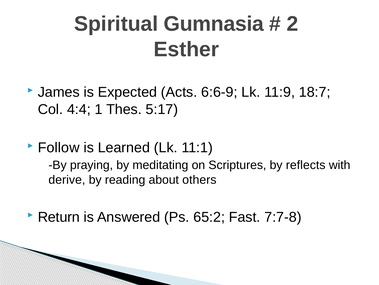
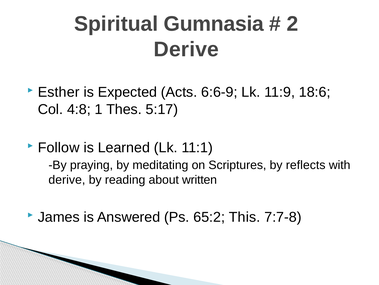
Esther at (186, 49): Esther -> Derive
James: James -> Esther
18:7: 18:7 -> 18:6
4:4: 4:4 -> 4:8
others: others -> written
Return: Return -> James
Fast: Fast -> This
